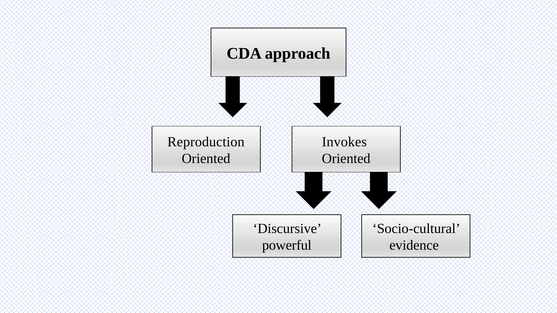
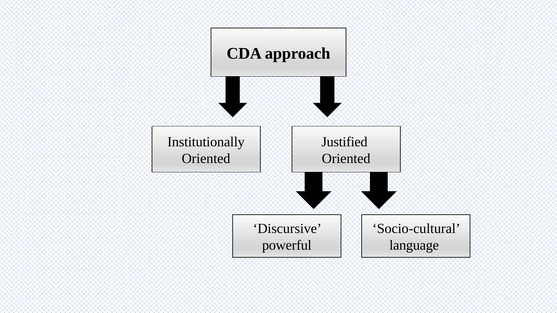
Reproduction: Reproduction -> Institutionally
Invokes: Invokes -> Justified
evidence: evidence -> language
